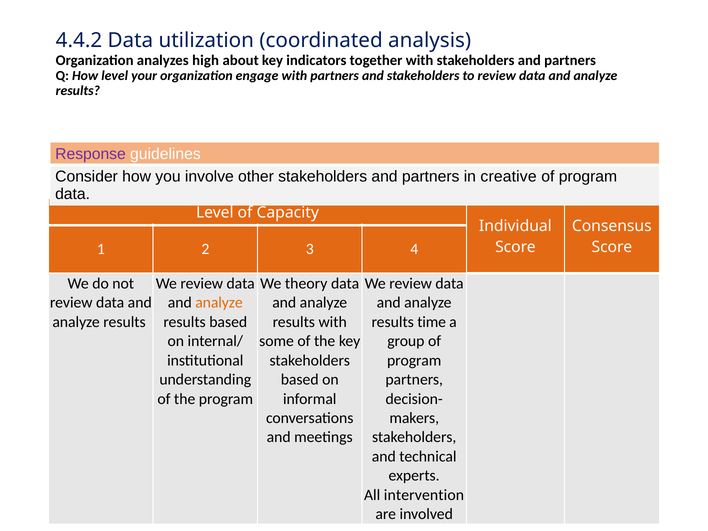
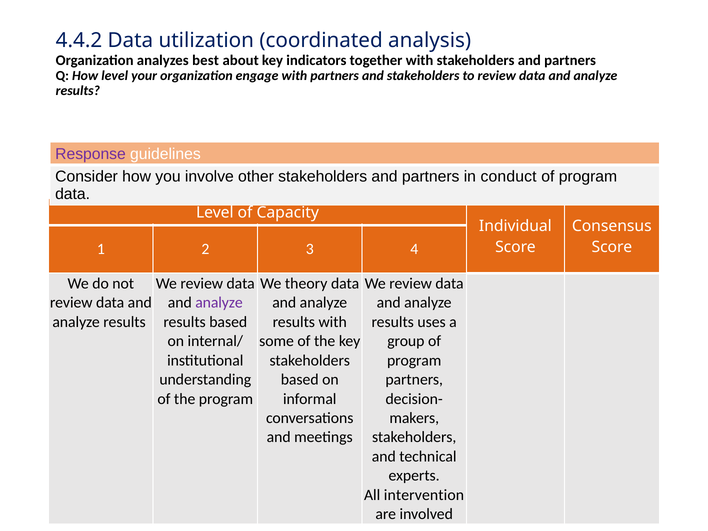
high: high -> best
creative: creative -> conduct
analyze at (219, 303) colour: orange -> purple
time: time -> uses
